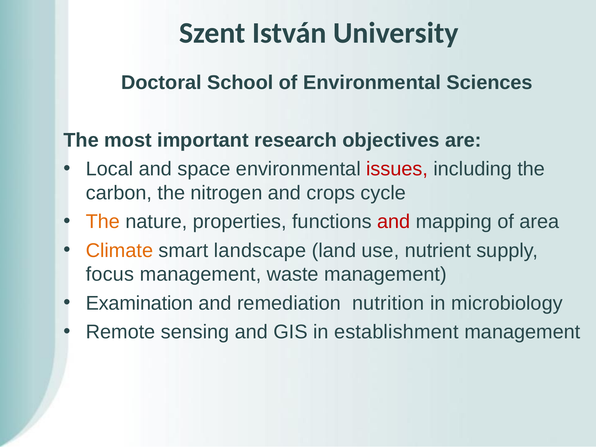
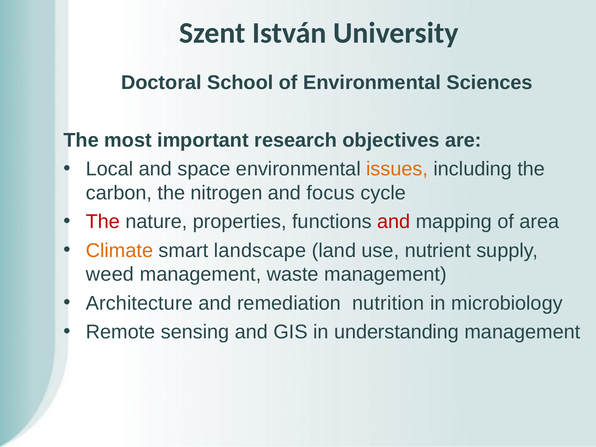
issues colour: red -> orange
crops: crops -> focus
The at (103, 222) colour: orange -> red
focus: focus -> weed
Examination: Examination -> Architecture
establishment: establishment -> understanding
